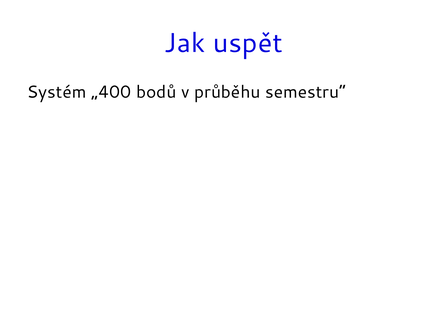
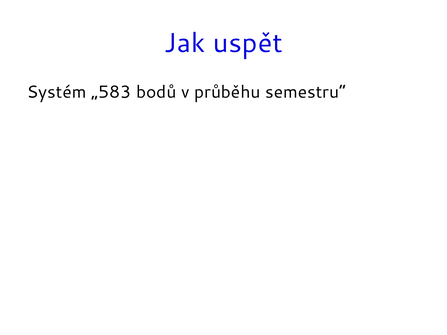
„400: „400 -> „583
